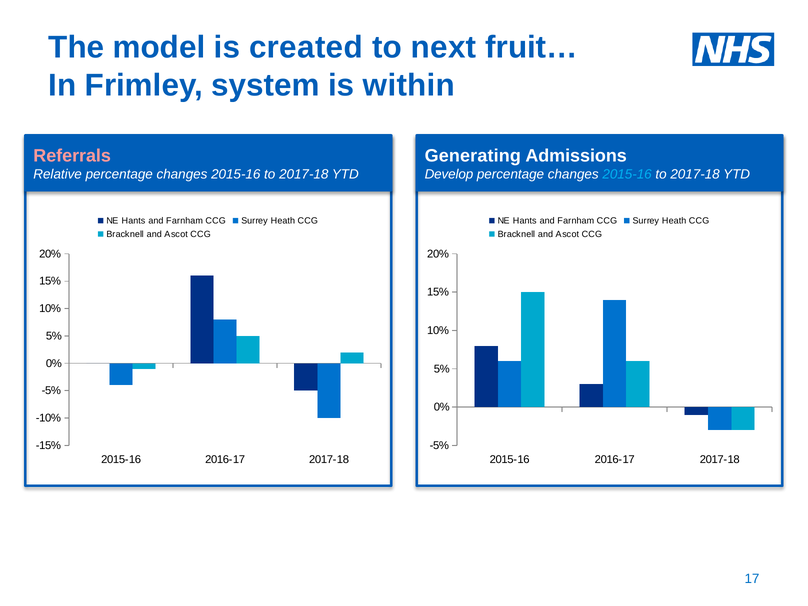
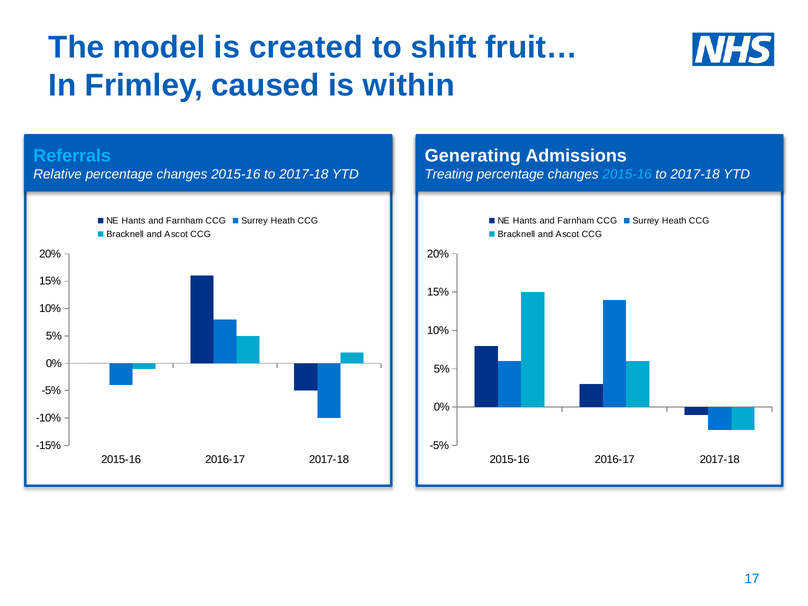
next: next -> shift
system: system -> caused
Referrals colour: pink -> light blue
Develop: Develop -> Treating
